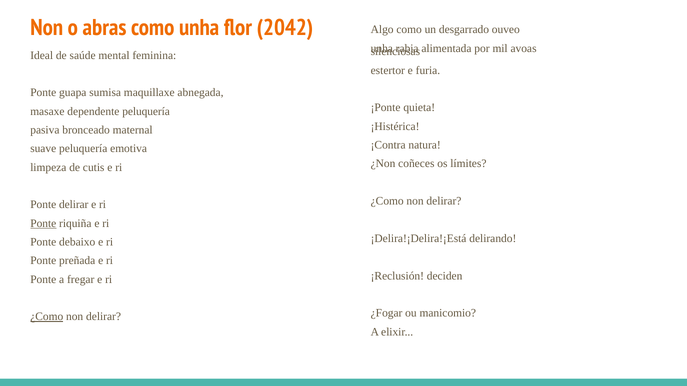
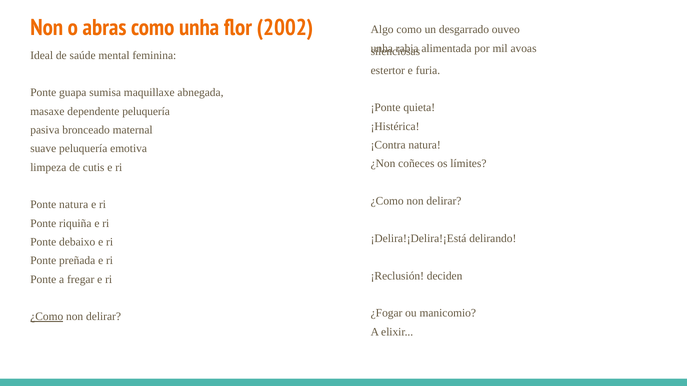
2042: 2042 -> 2002
Ponte delirar: delirar -> natura
Ponte at (43, 224) underline: present -> none
